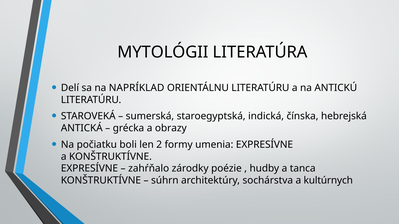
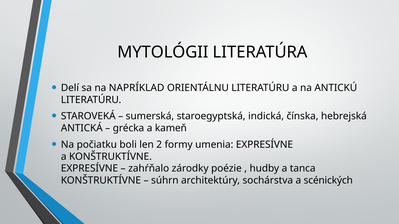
obrazy: obrazy -> kameň
kultúrnych: kultúrnych -> scénických
